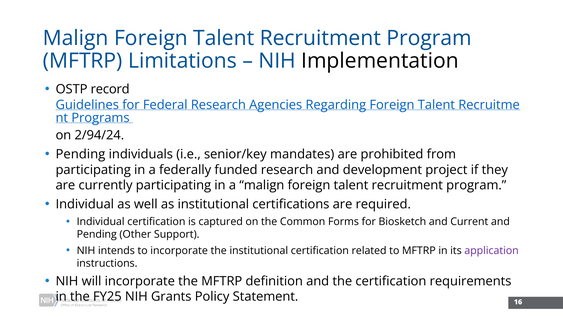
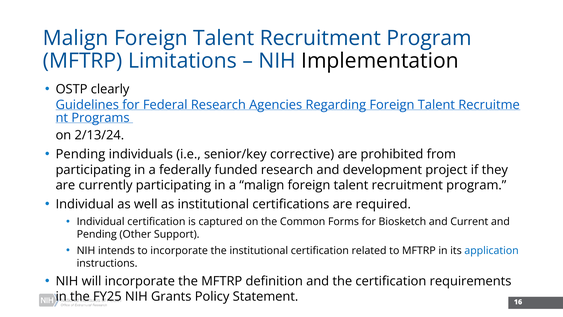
record: record -> clearly
2/94/24: 2/94/24 -> 2/13/24
mandates: mandates -> corrective
application colour: purple -> blue
